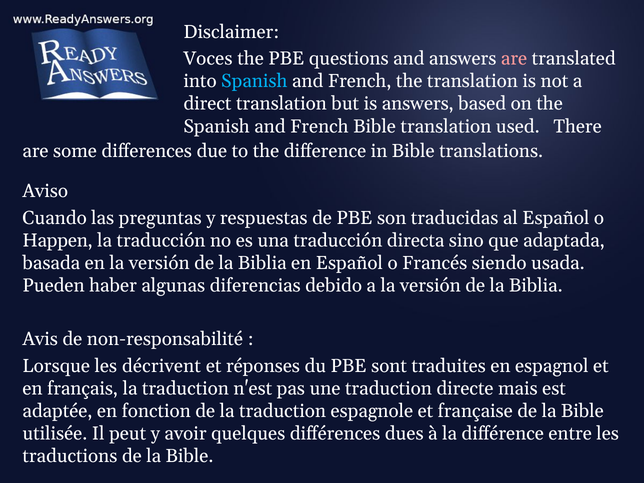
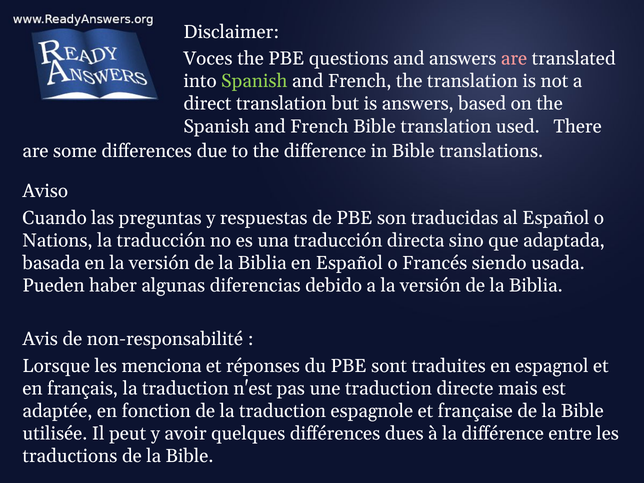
Spanish at (254, 81) colour: light blue -> light green
Happen: Happen -> Nations
décrivent: décrivent -> menciona
